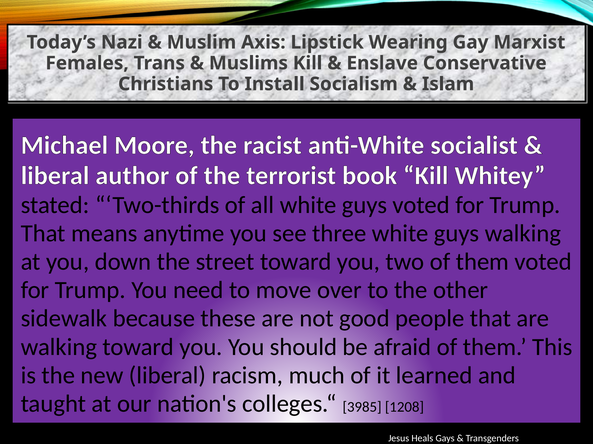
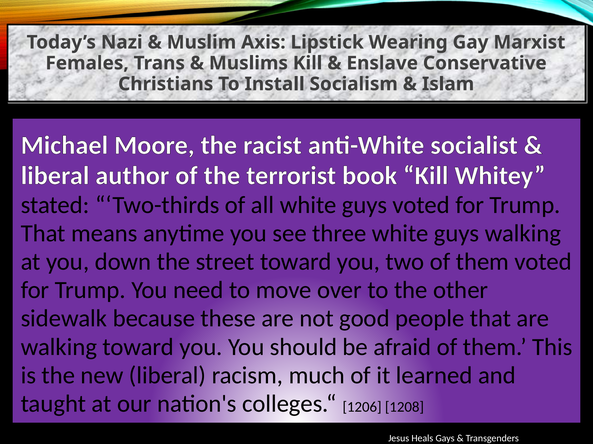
3985: 3985 -> 1206
